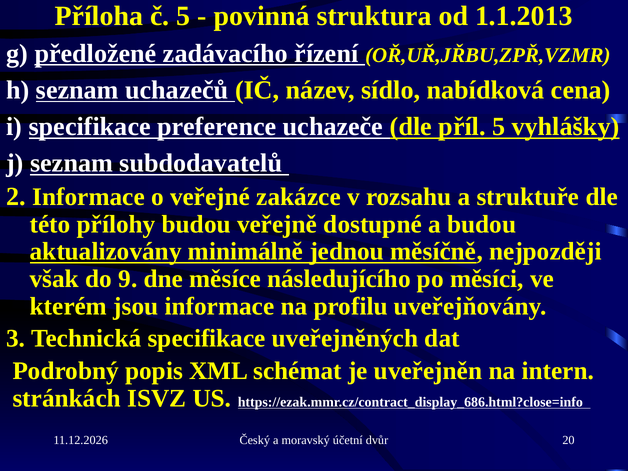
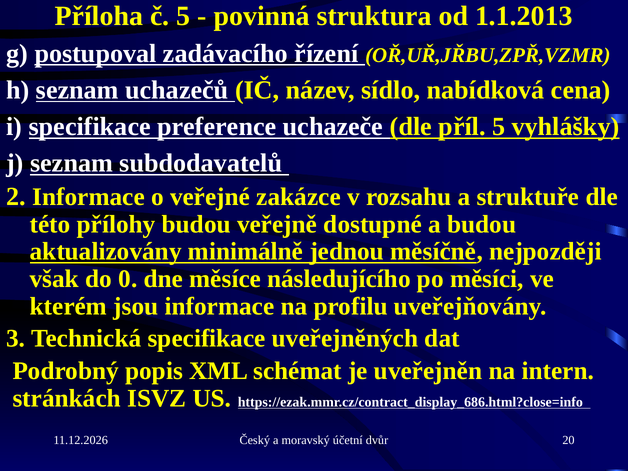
předložené: předložené -> postupoval
9: 9 -> 0
